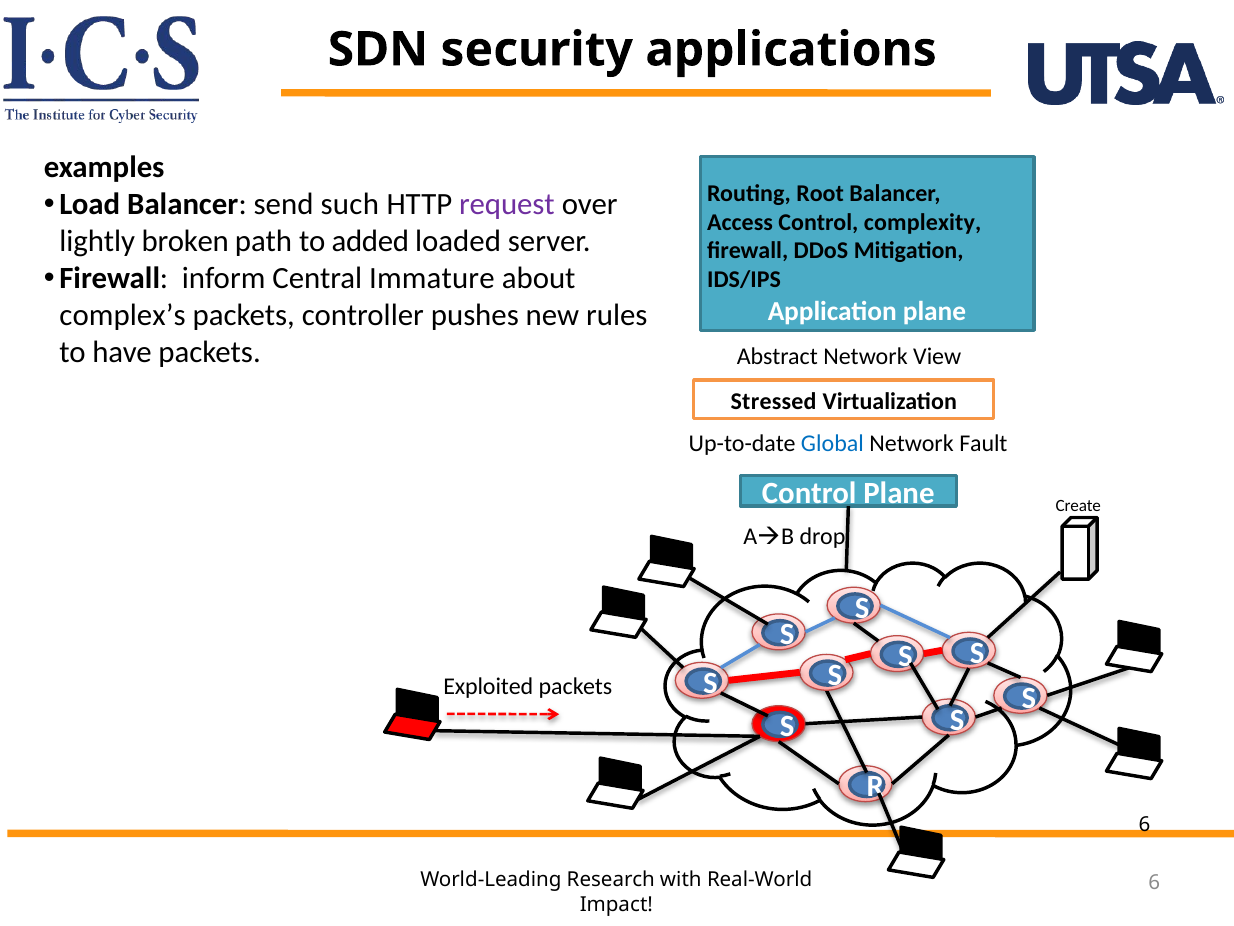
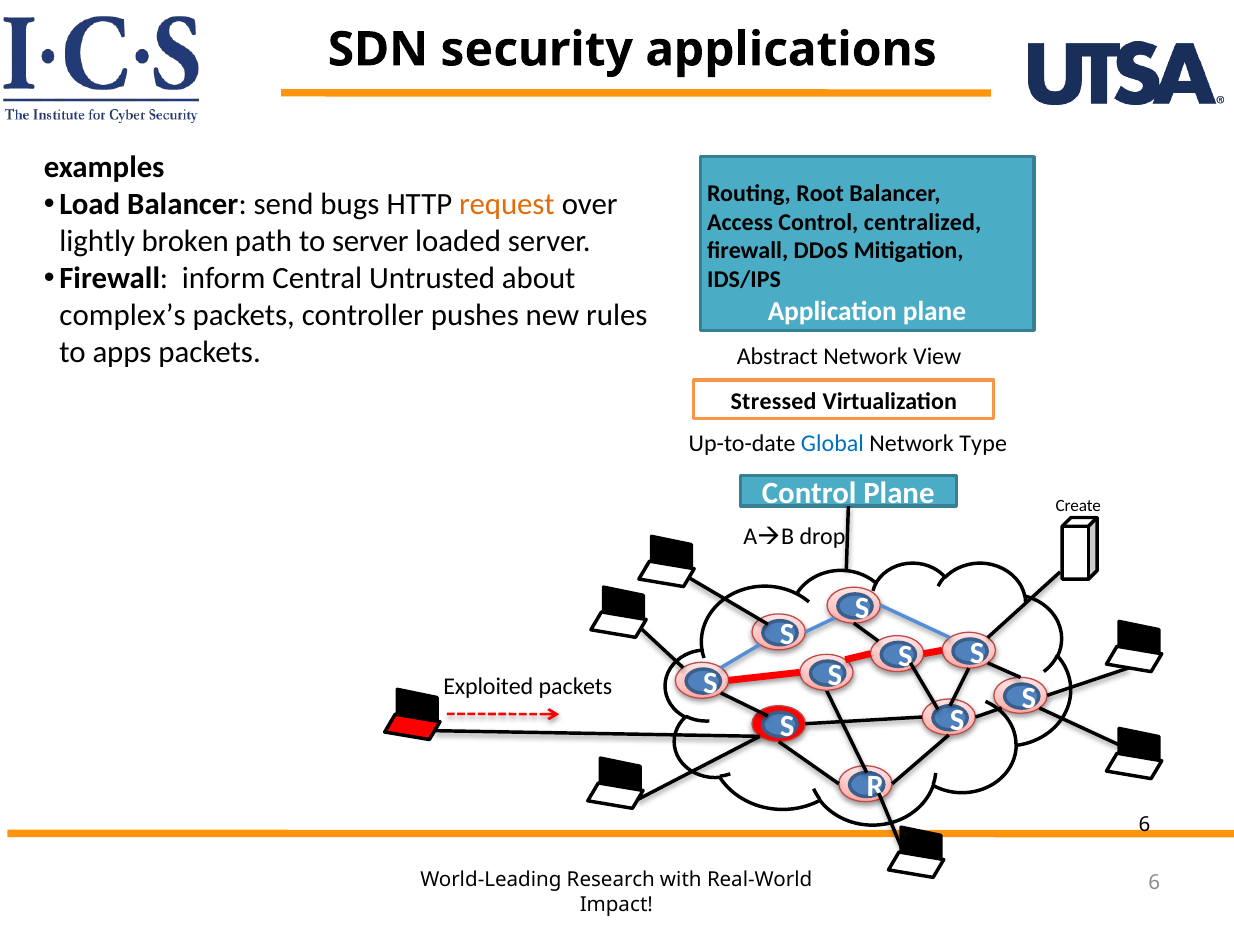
such: such -> bugs
request colour: purple -> orange
complexity: complexity -> centralized
to added: added -> server
Immature: Immature -> Untrusted
have: have -> apps
Fault: Fault -> Type
